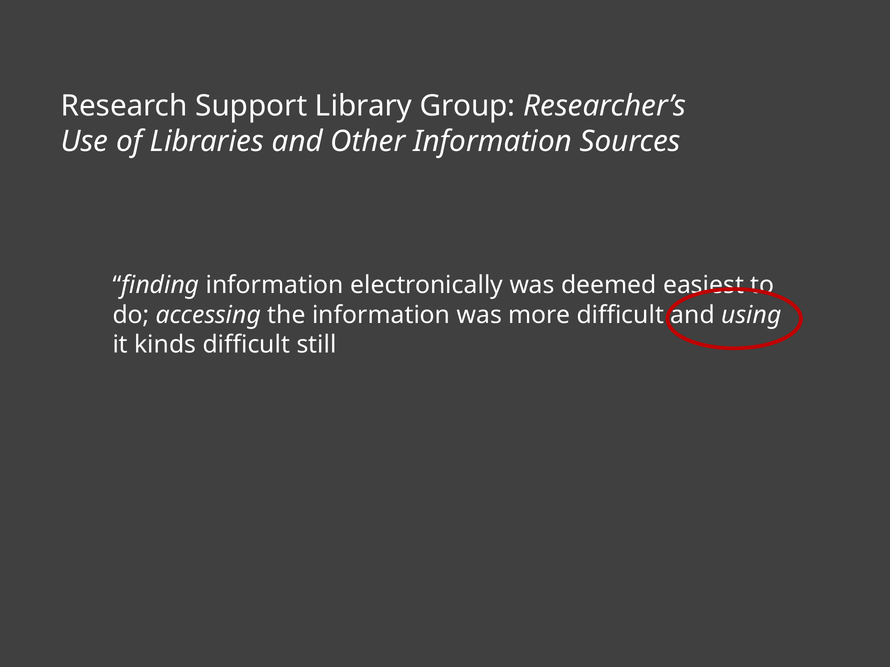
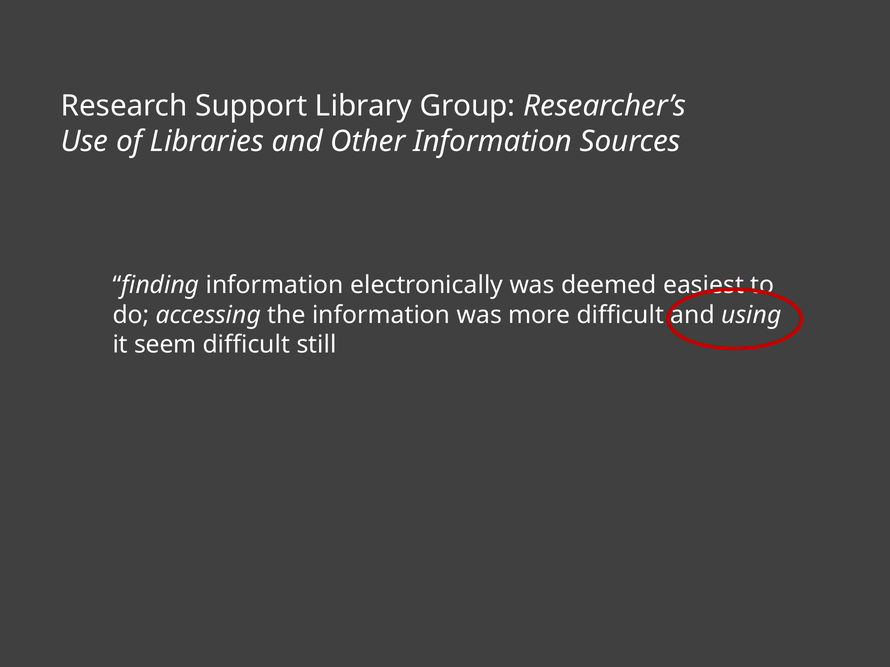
kinds: kinds -> seem
